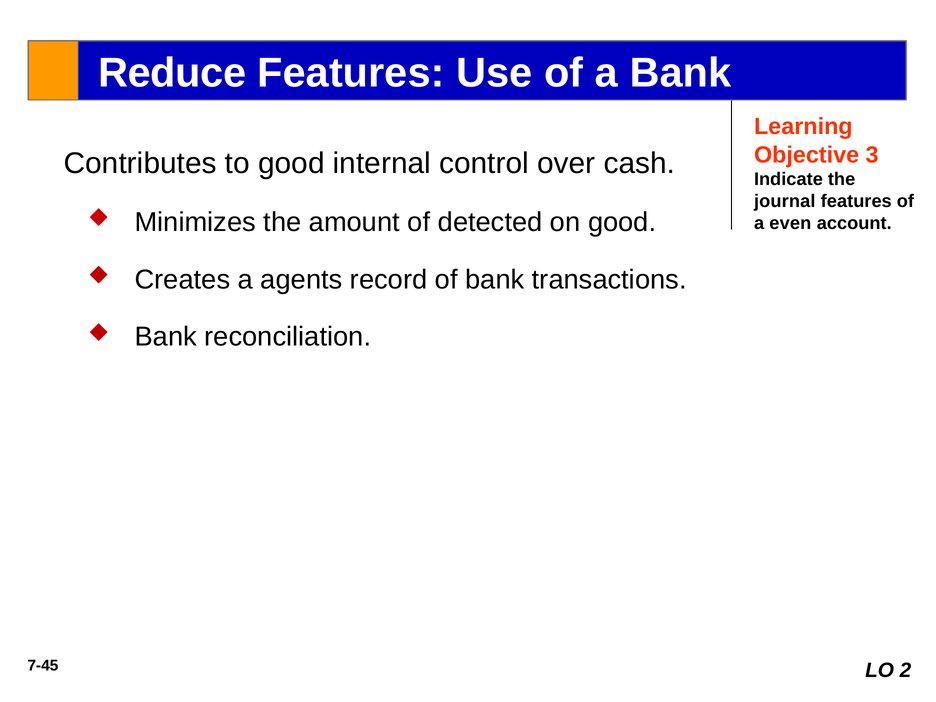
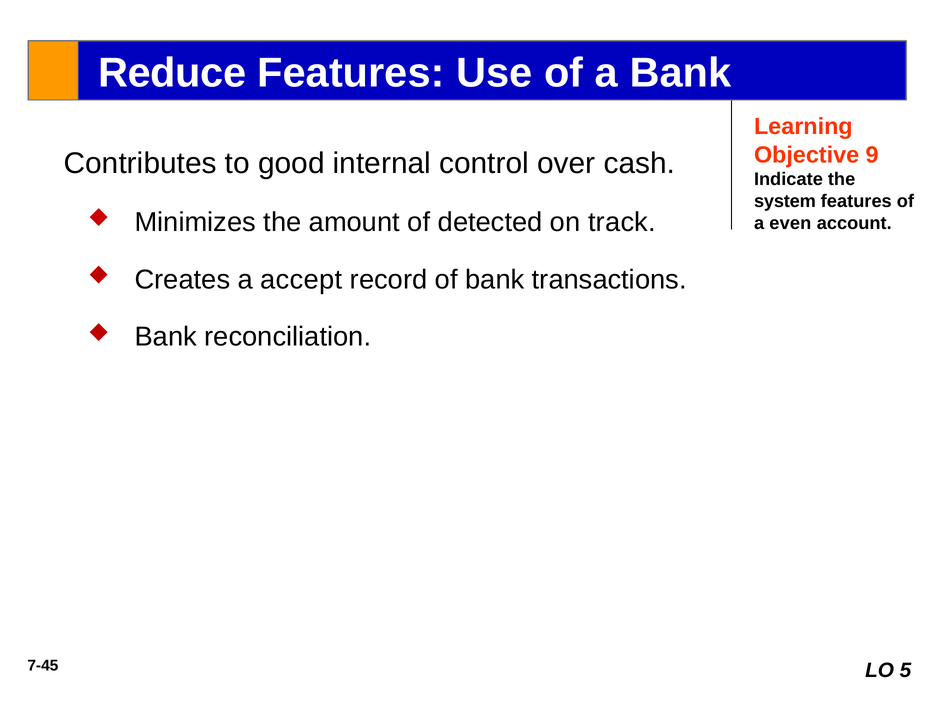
3: 3 -> 9
journal: journal -> system
on good: good -> track
agents: agents -> accept
2: 2 -> 5
